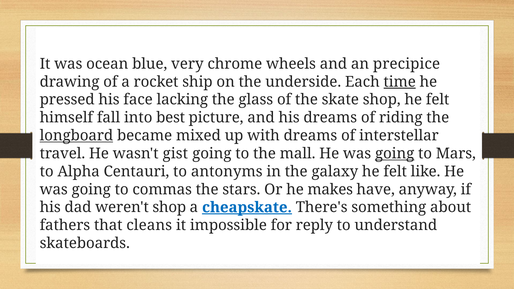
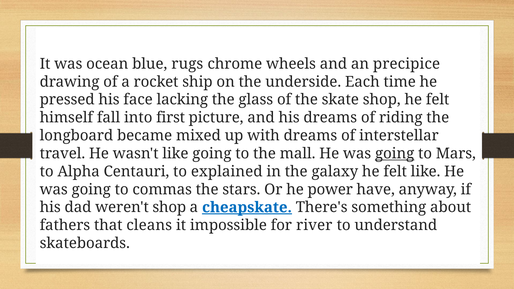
very: very -> rugs
time underline: present -> none
best: best -> first
longboard underline: present -> none
wasn't gist: gist -> like
antonyms: antonyms -> explained
makes: makes -> power
reply: reply -> river
